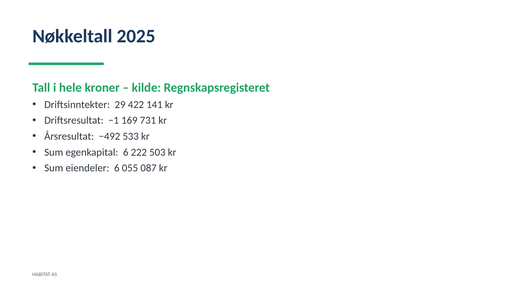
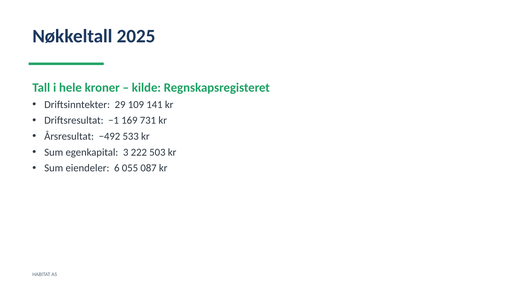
422: 422 -> 109
egenkapital 6: 6 -> 3
